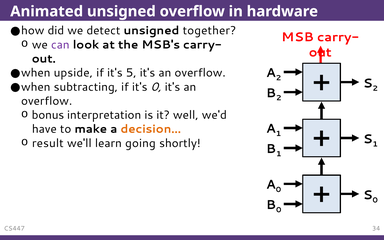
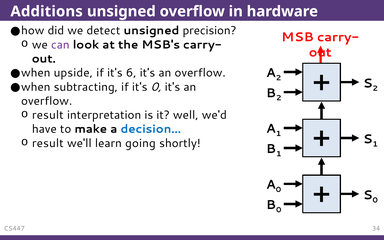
Animated: Animated -> Additions
together: together -> precision
5: 5 -> 6
bonus at (48, 115): bonus -> result
decision… colour: orange -> blue
